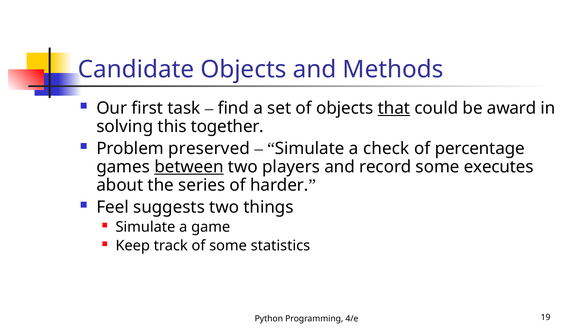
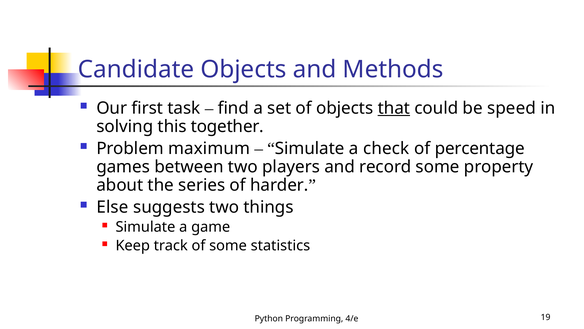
award: award -> speed
preserved: preserved -> maximum
between underline: present -> none
executes: executes -> property
Feel: Feel -> Else
